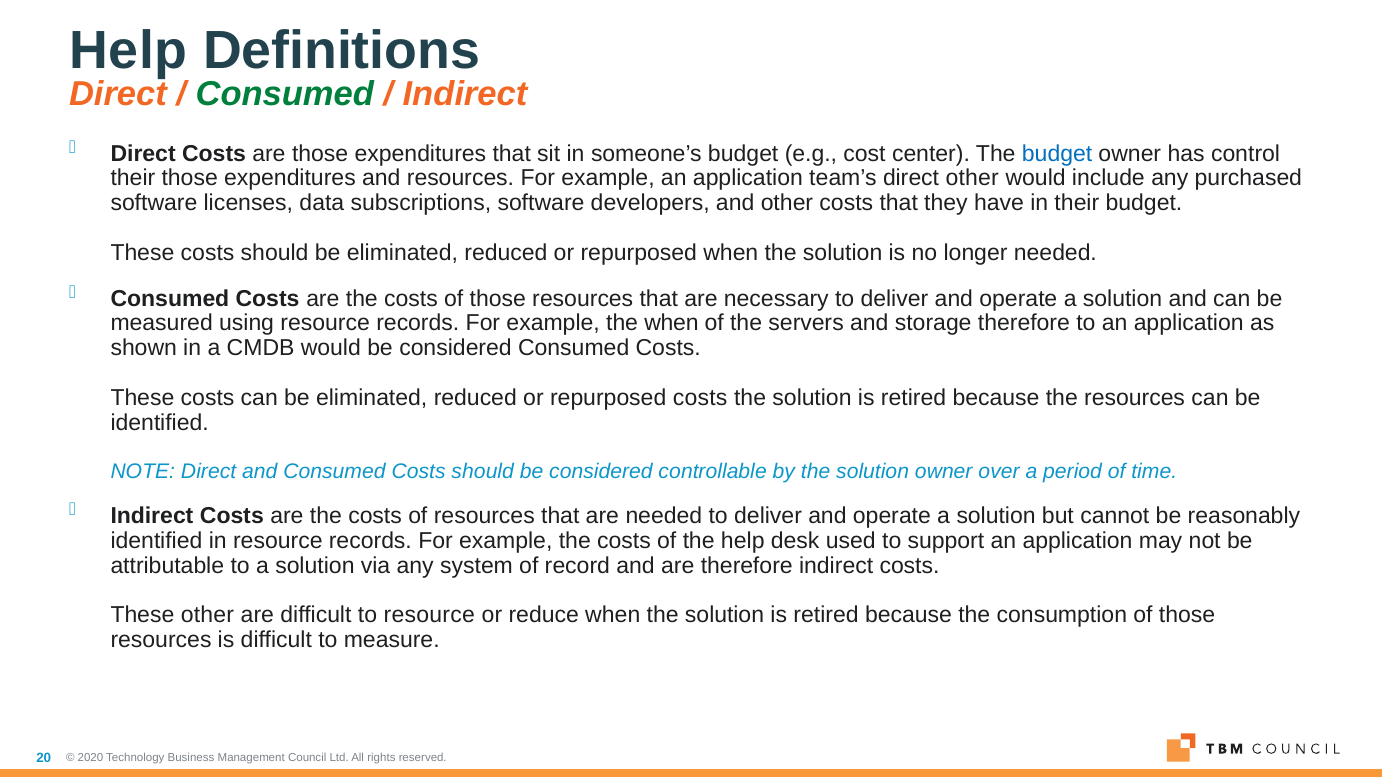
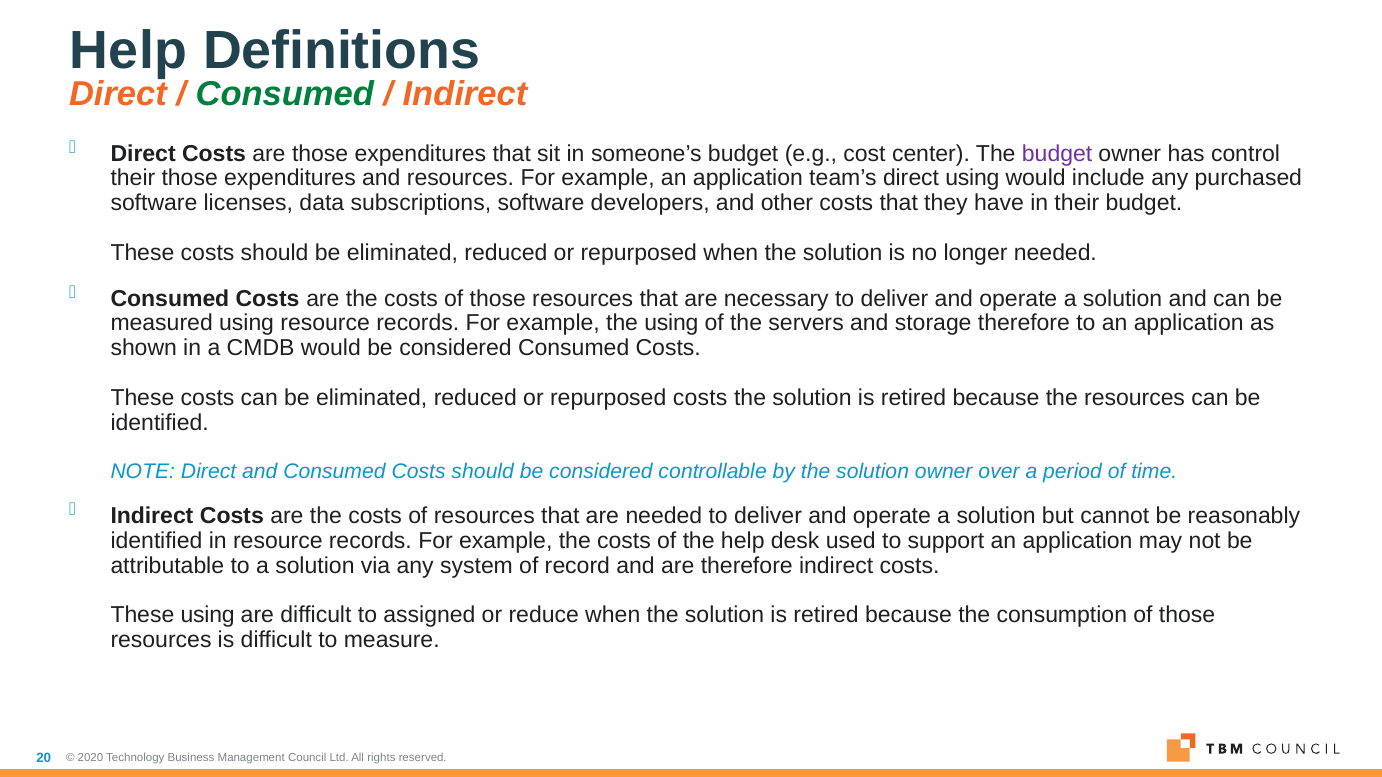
budget at (1057, 154) colour: blue -> purple
direct other: other -> using
the when: when -> using
These other: other -> using
to resource: resource -> assigned
